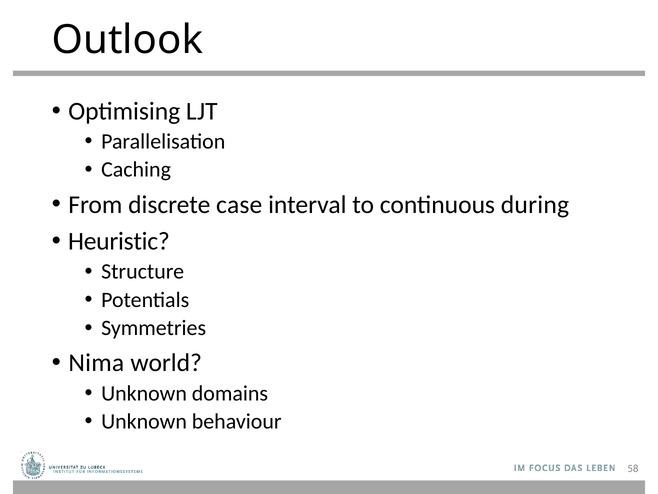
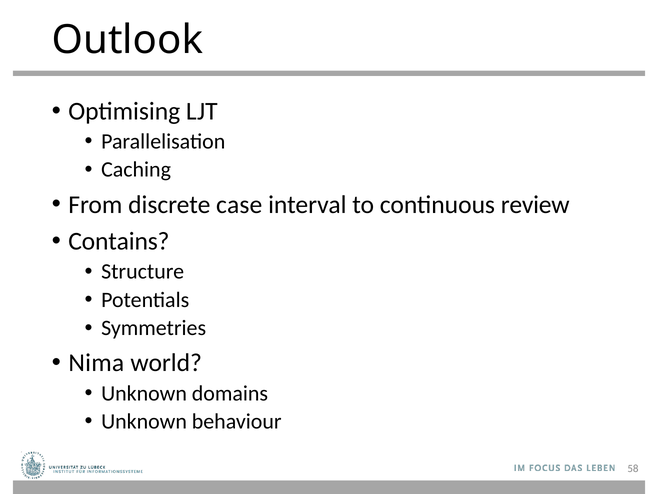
during: during -> review
Heuristic: Heuristic -> Contains
